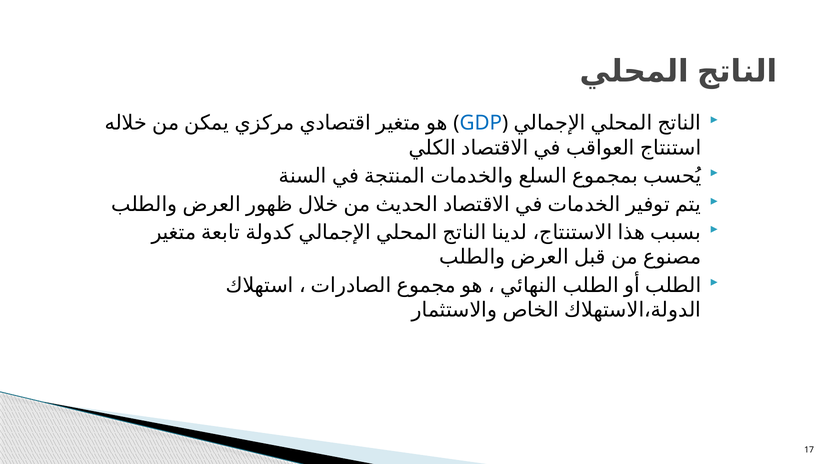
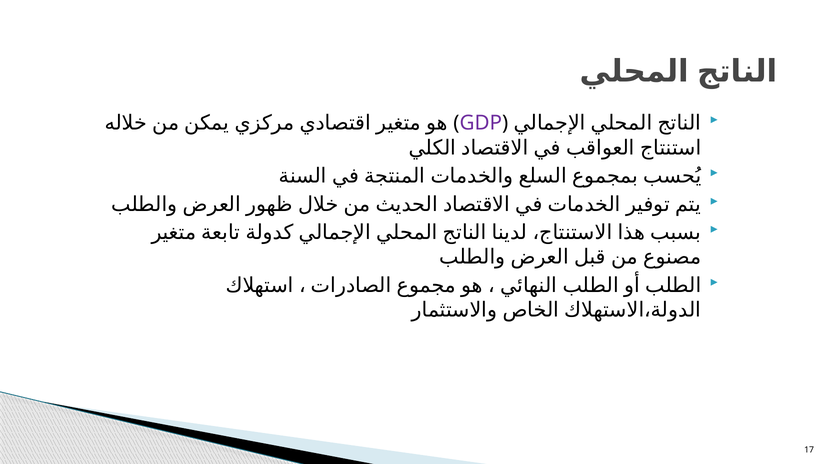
GDP colour: blue -> purple
